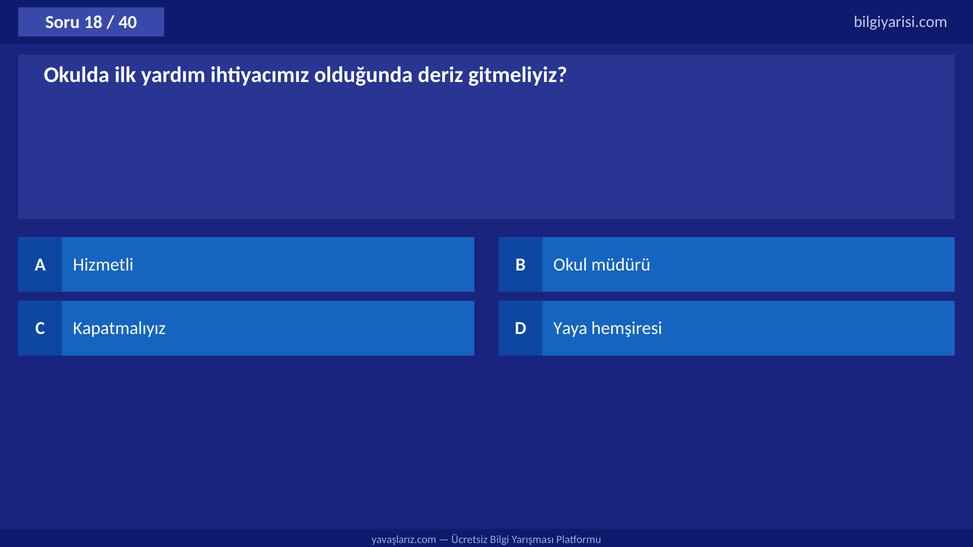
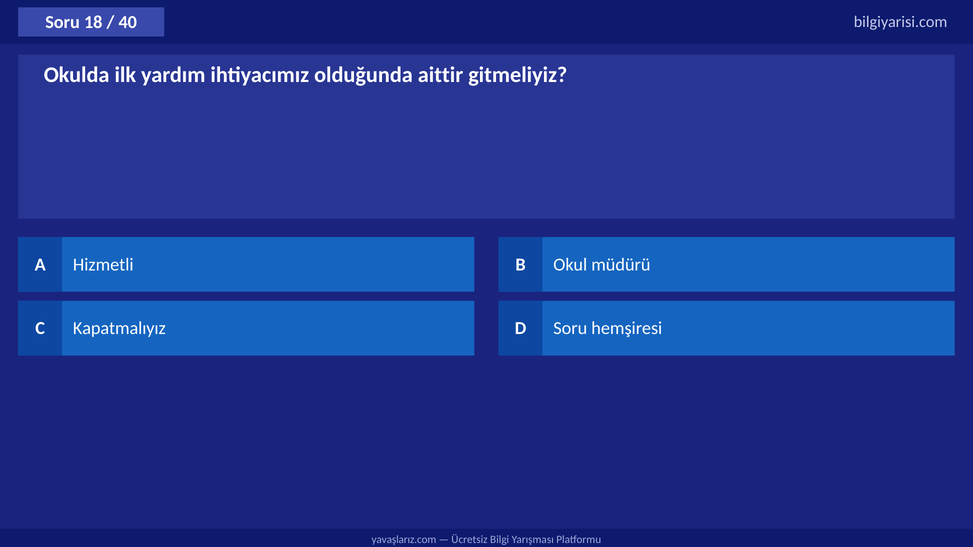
deriz: deriz -> aittir
D Yaya: Yaya -> Soru
